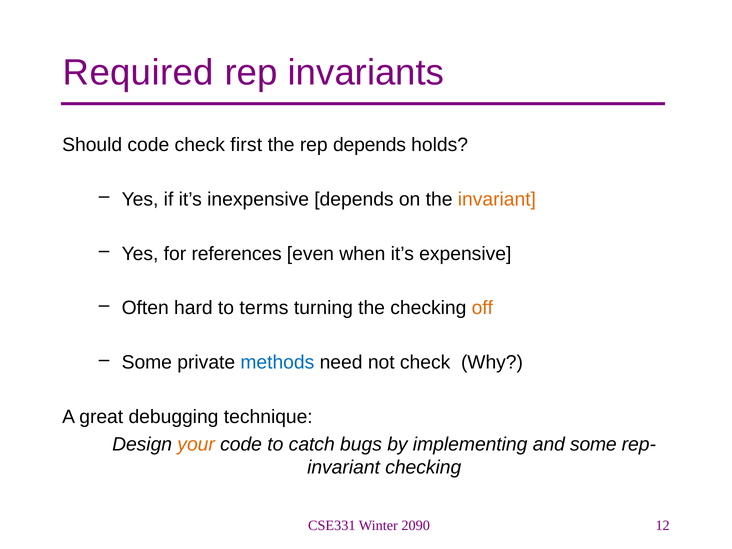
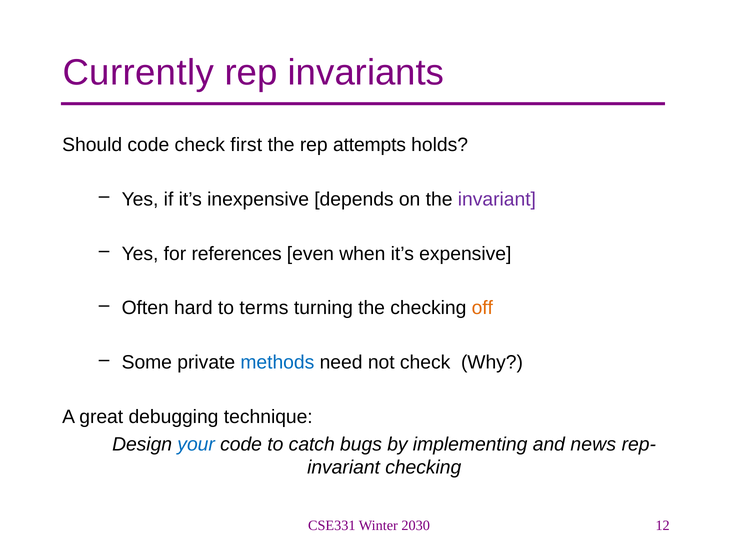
Required: Required -> Currently
rep depends: depends -> attempts
invariant at (497, 199) colour: orange -> purple
your colour: orange -> blue
and some: some -> news
2090: 2090 -> 2030
